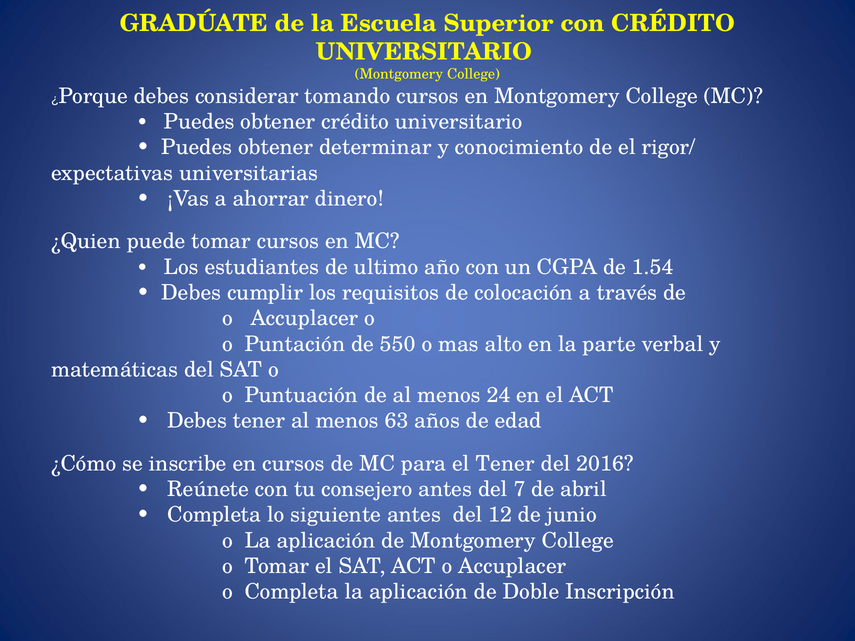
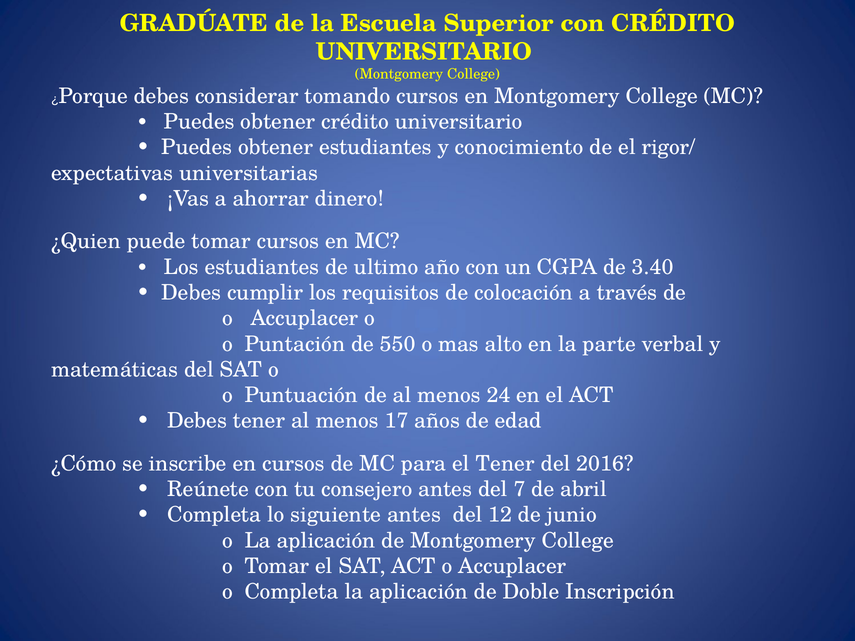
obtener determinar: determinar -> estudiantes
1.54: 1.54 -> 3.40
63: 63 -> 17
